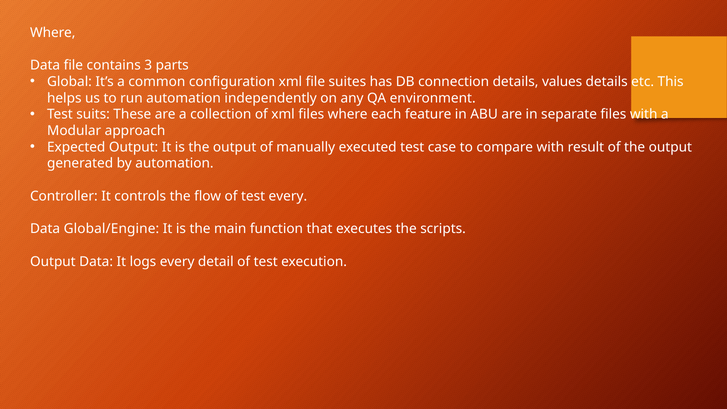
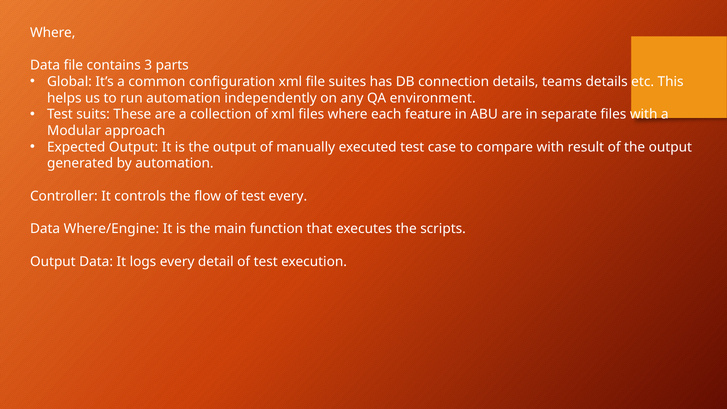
values: values -> teams
Global/Engine: Global/Engine -> Where/Engine
